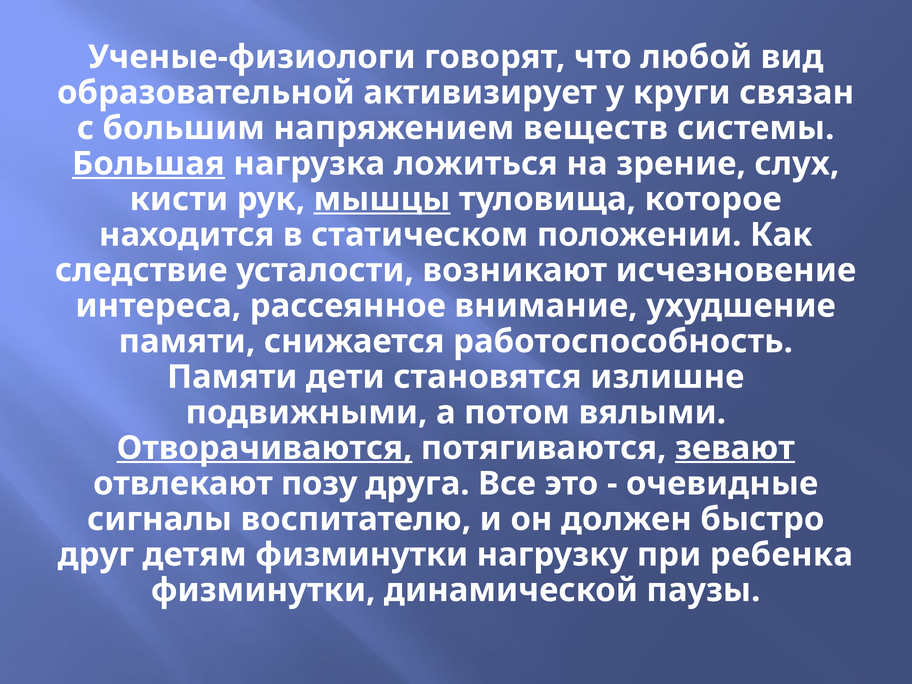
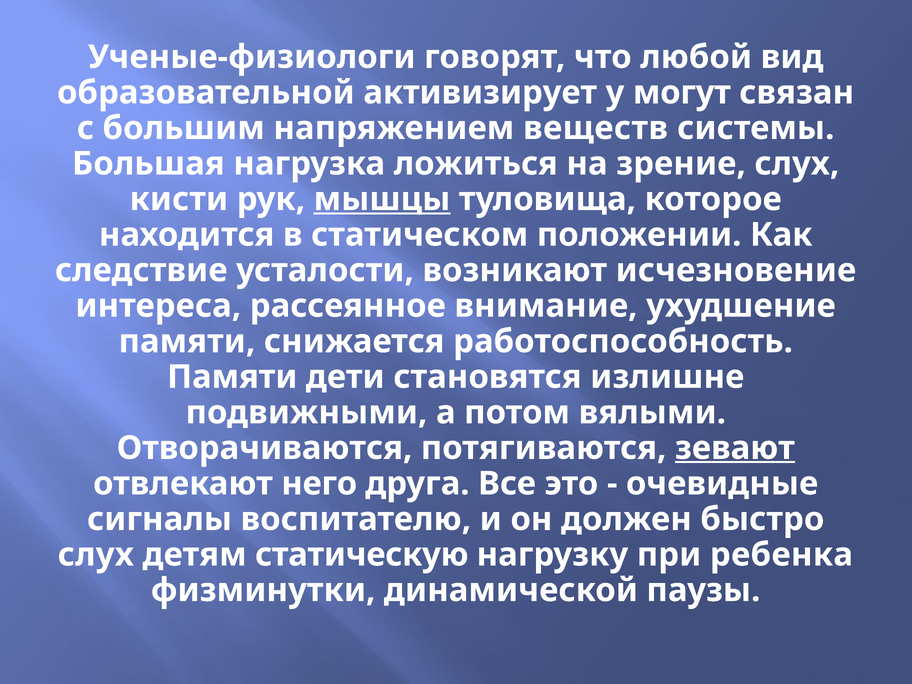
круги: круги -> могут
Большая underline: present -> none
Отворачиваются underline: present -> none
позу: позу -> него
друг at (96, 555): друг -> слух
детям физминутки: физминутки -> статическую
